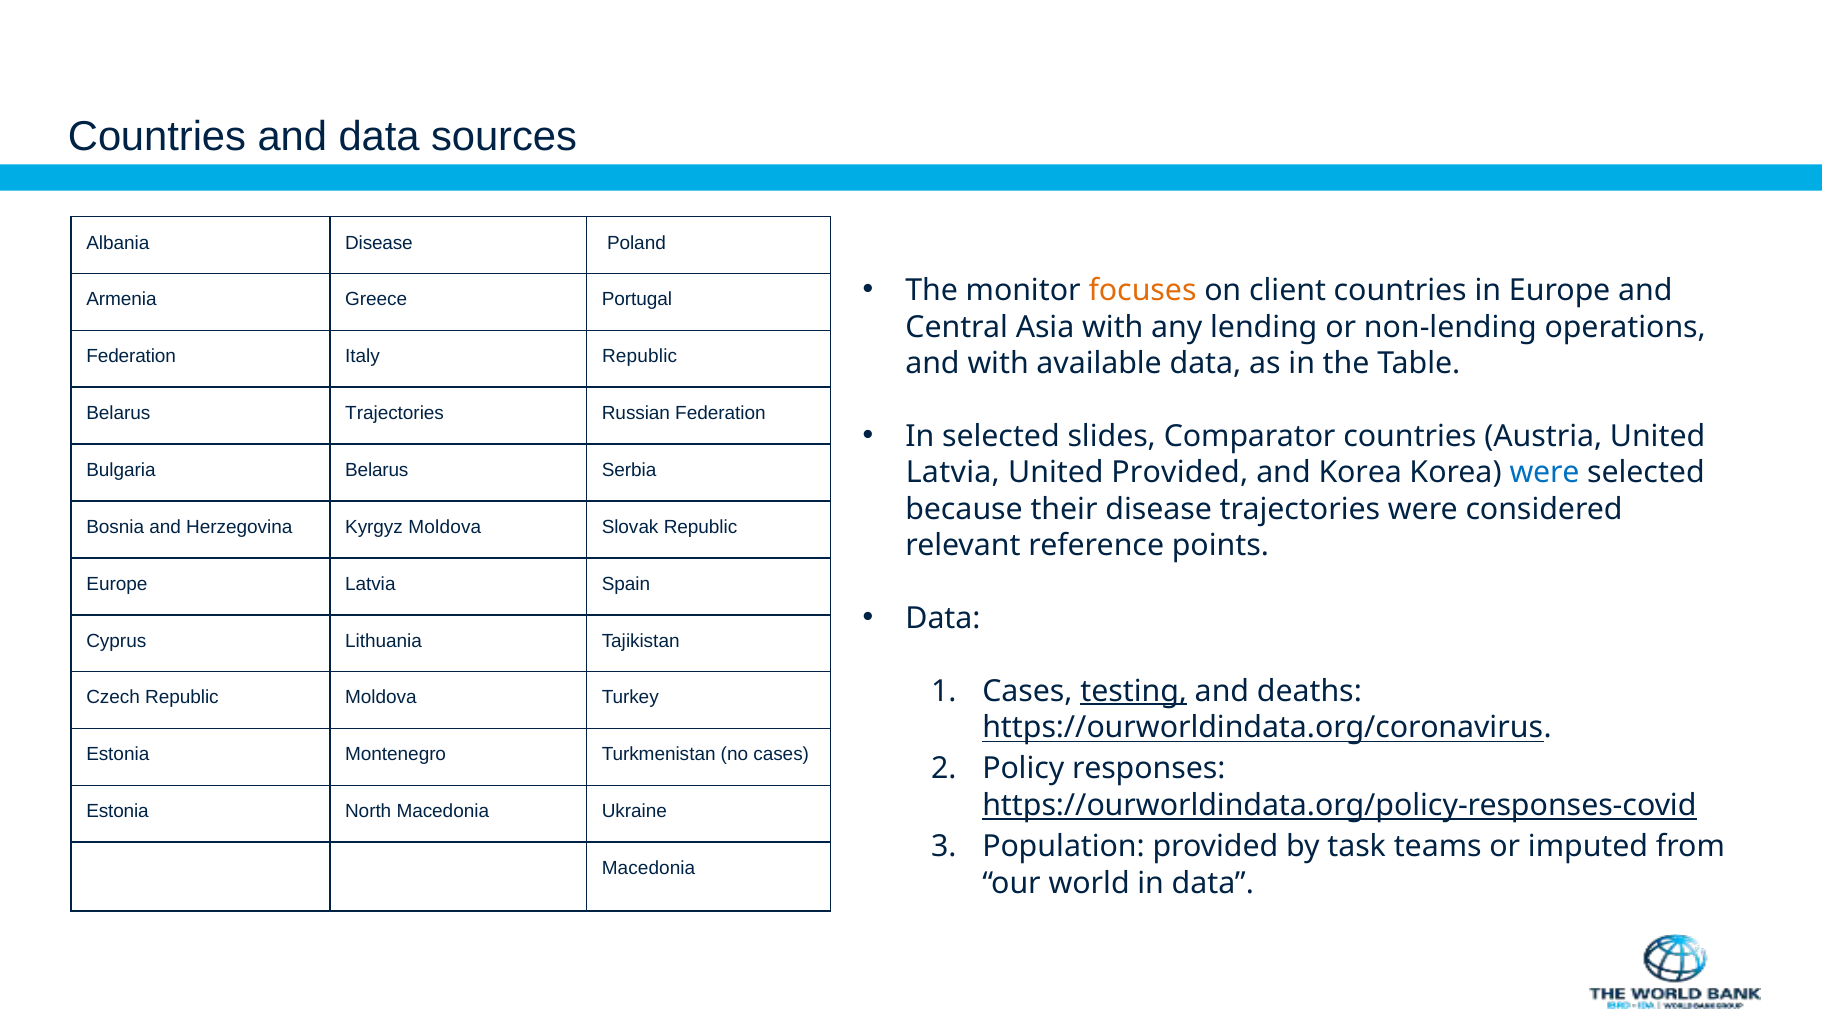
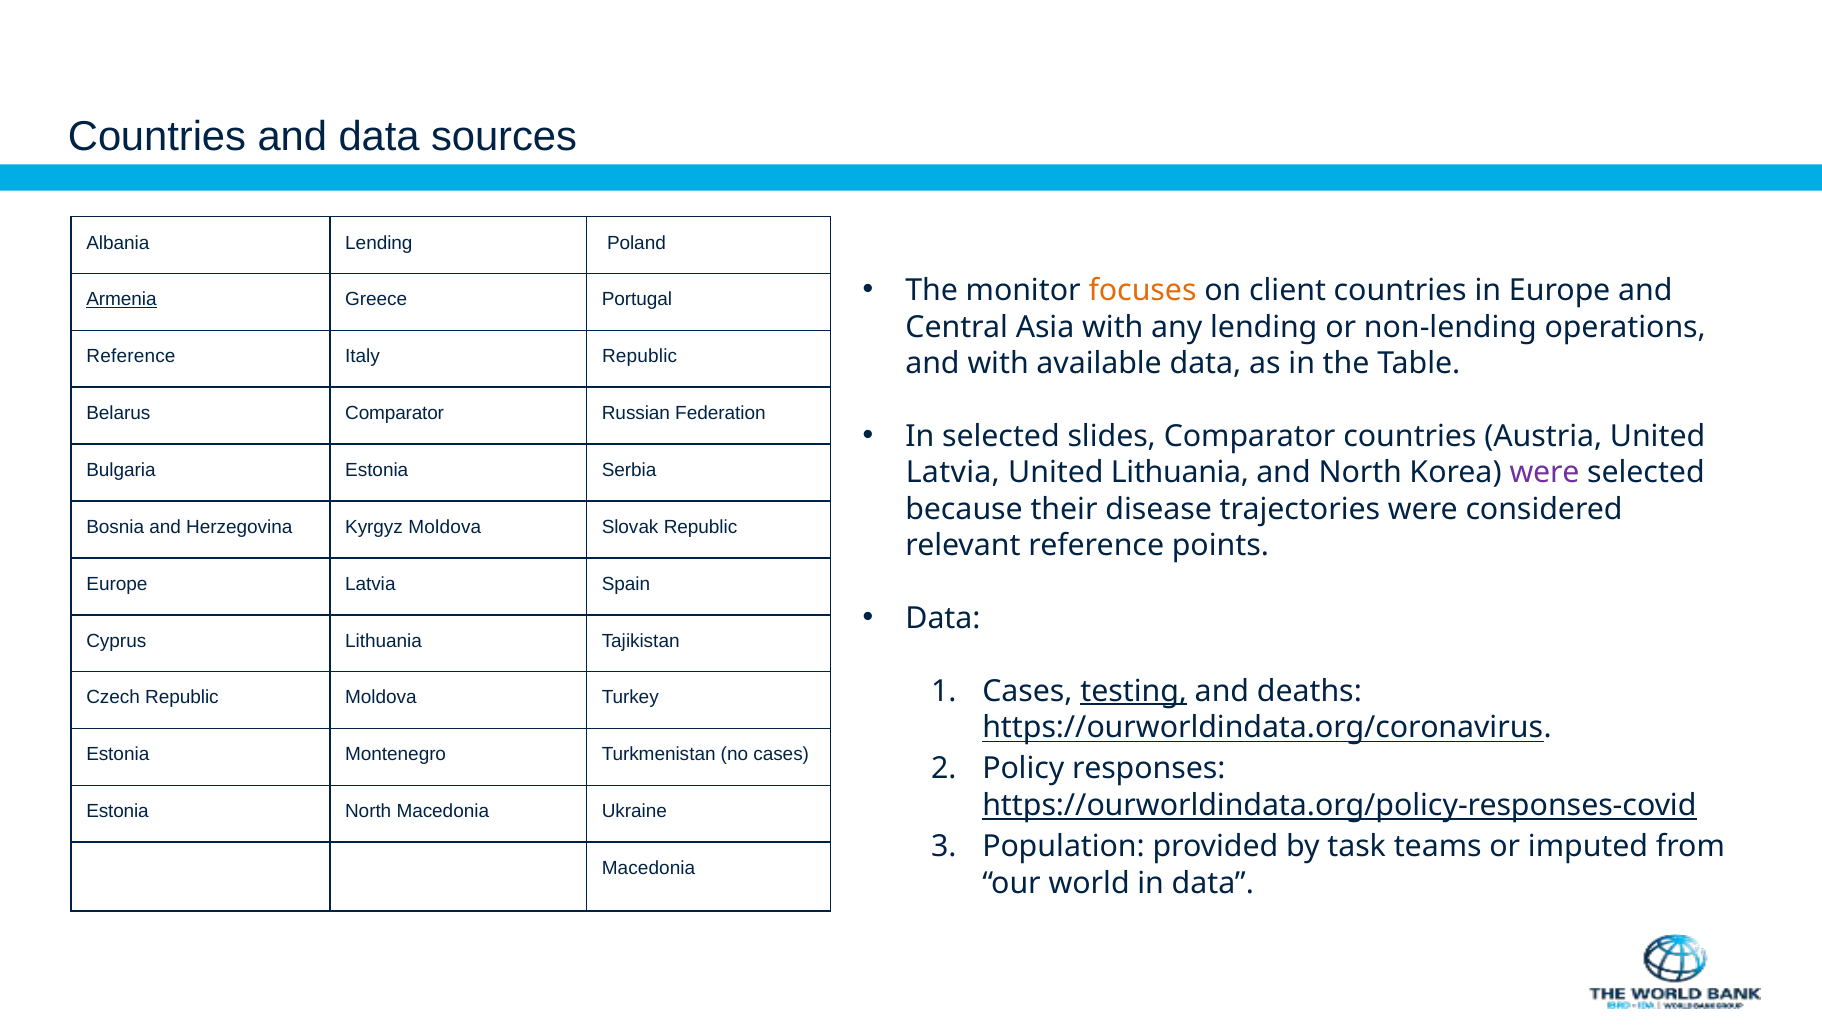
Albania Disease: Disease -> Lending
Armenia underline: none -> present
Federation at (131, 356): Federation -> Reference
Belarus Trajectories: Trajectories -> Comparator
Bulgaria Belarus: Belarus -> Estonia
United Provided: Provided -> Lithuania
and Korea: Korea -> North
were at (1544, 473) colour: blue -> purple
